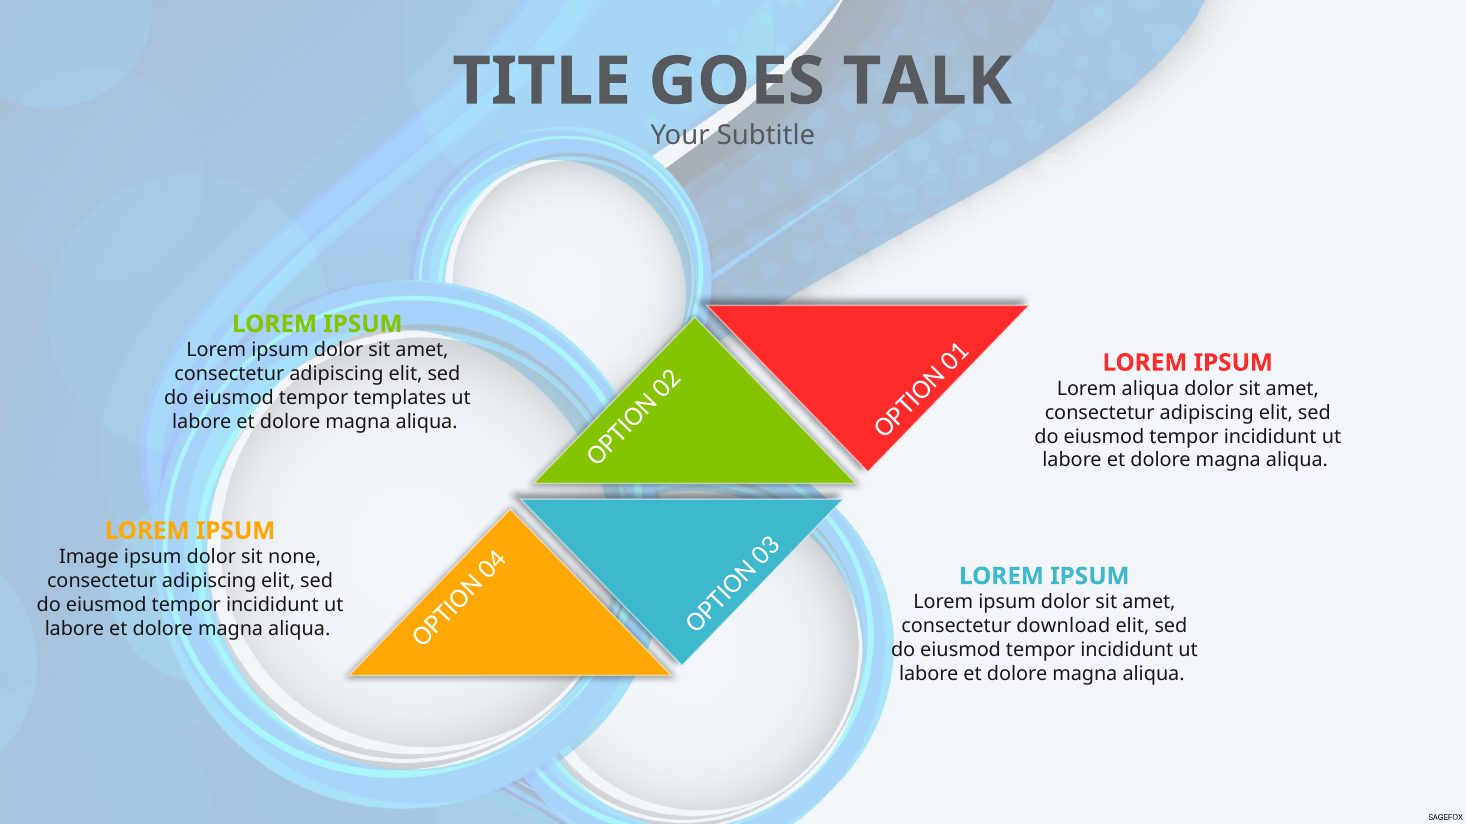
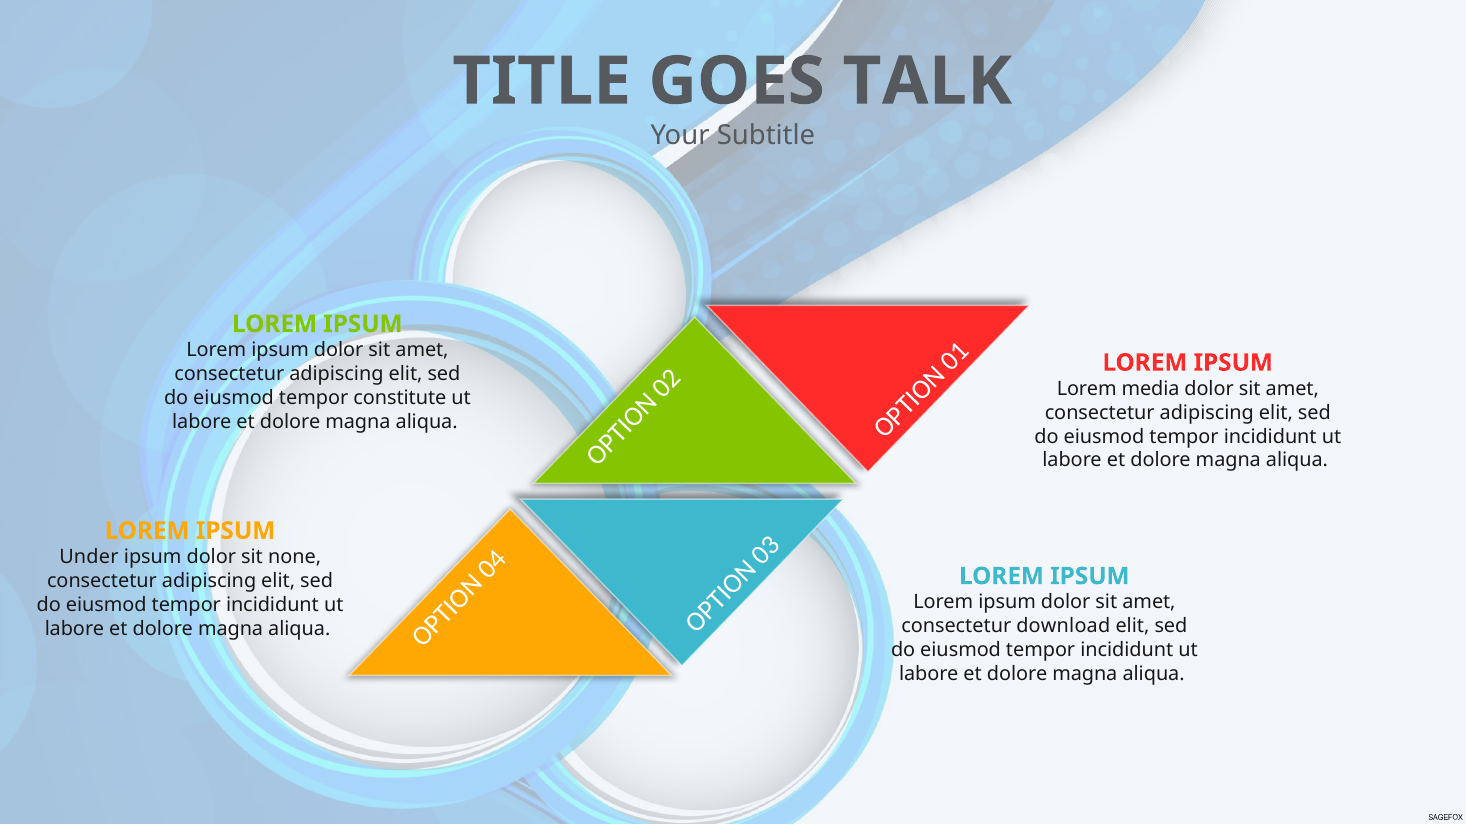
Lorem aliqua: aliqua -> media
templates: templates -> constitute
Image: Image -> Under
